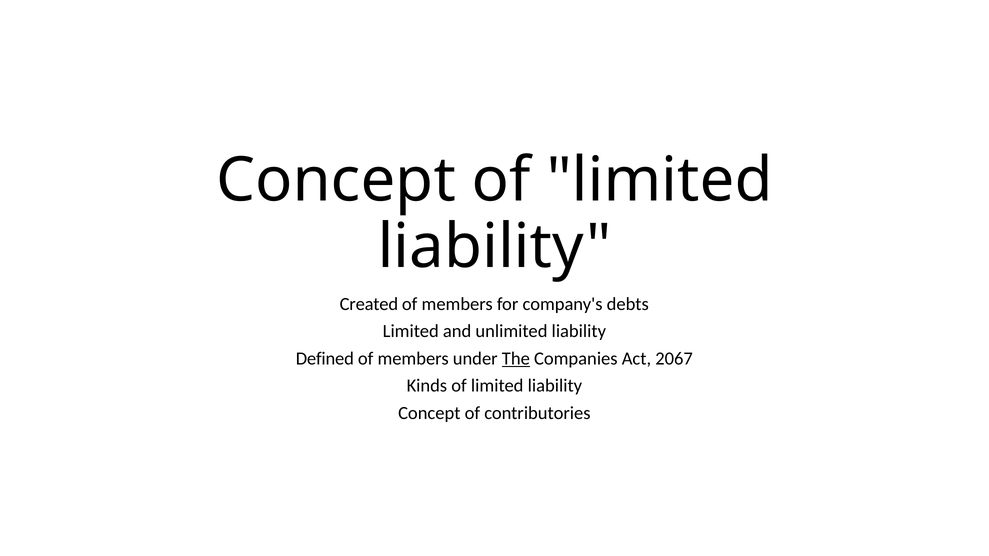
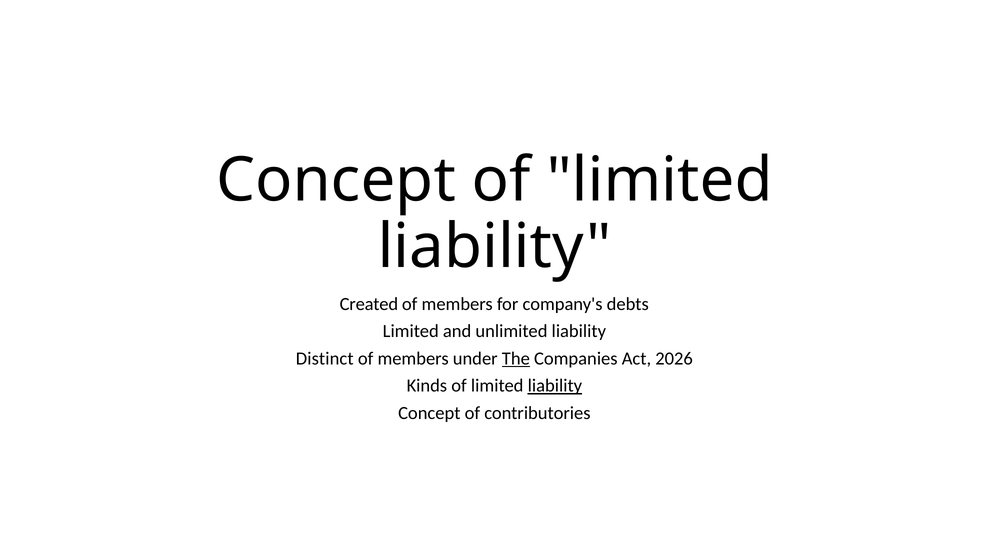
Defined: Defined -> Distinct
2067: 2067 -> 2026
liability at (555, 386) underline: none -> present
